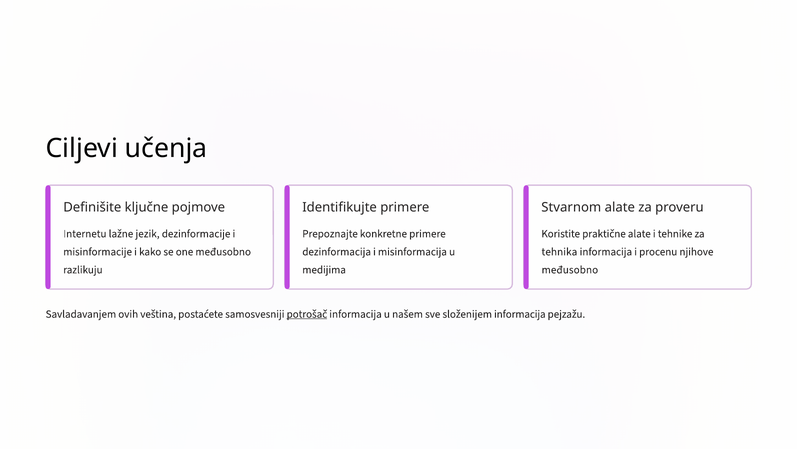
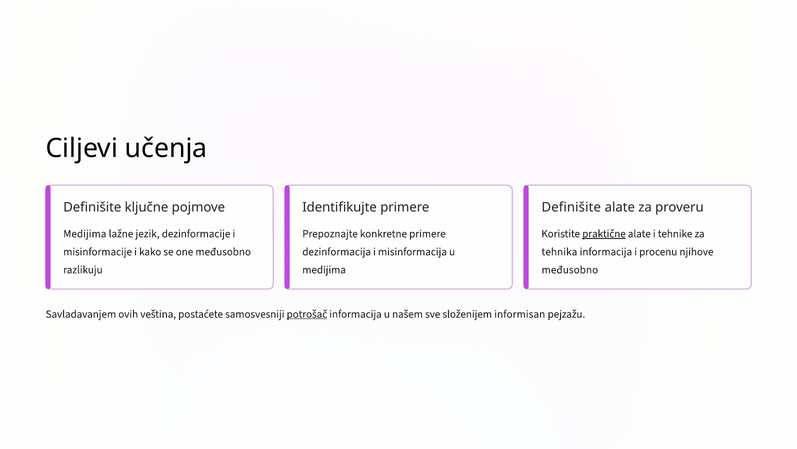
Stvarnom at (571, 207): Stvarnom -> Definišite
Internetu at (85, 233): Internetu -> Medijima
praktične underline: none -> present
složenijem informacija: informacija -> informisan
